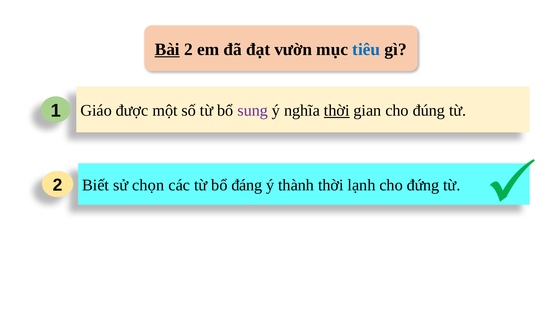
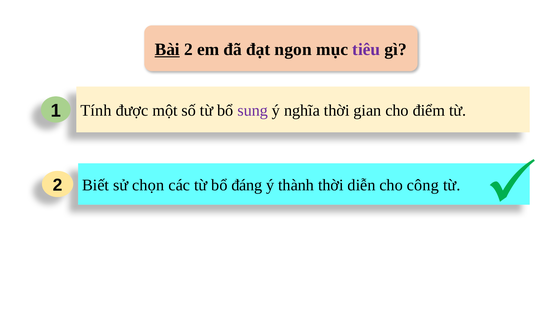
vườn: vườn -> ngon
tiêu colour: blue -> purple
Giáo: Giáo -> Tính
thời at (337, 111) underline: present -> none
đúng: đúng -> điểm
lạnh: lạnh -> diễn
đứng: đứng -> công
